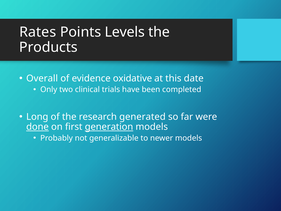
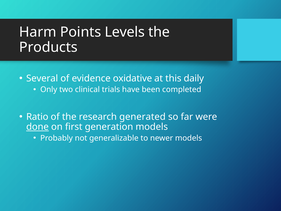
Rates: Rates -> Harm
Overall: Overall -> Several
date: date -> daily
Long: Long -> Ratio
generation underline: present -> none
